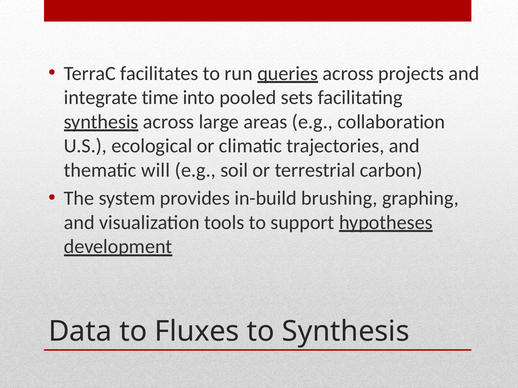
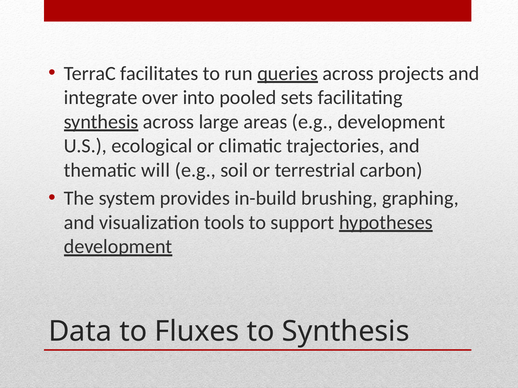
time: time -> over
e.g collaboration: collaboration -> development
